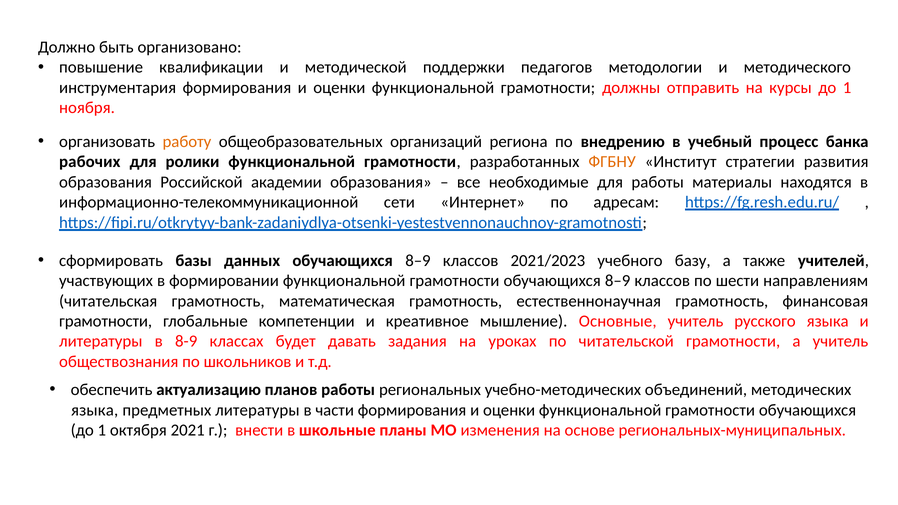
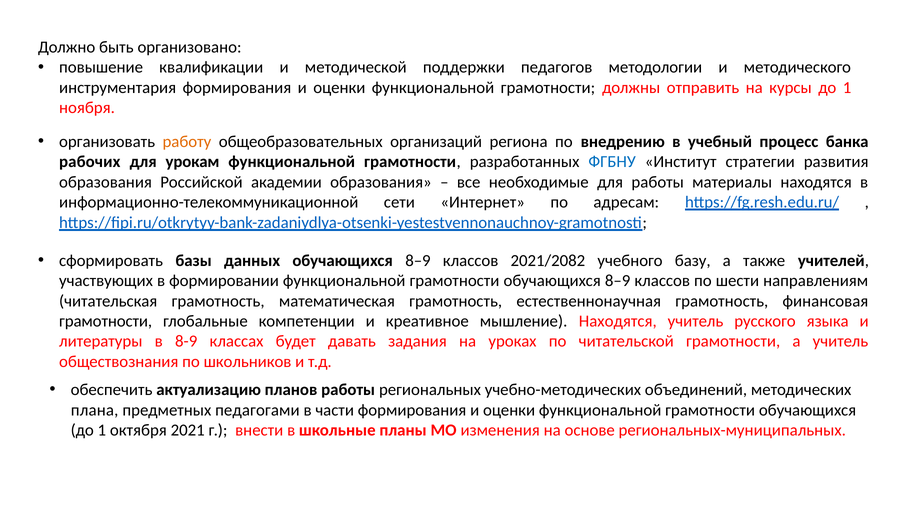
ролики: ролики -> урокам
ФГБНУ colour: orange -> blue
2021/2023: 2021/2023 -> 2021/2082
мышление Основные: Основные -> Находятся
языка at (95, 410): языка -> плана
предметных литературы: литературы -> педагогами
